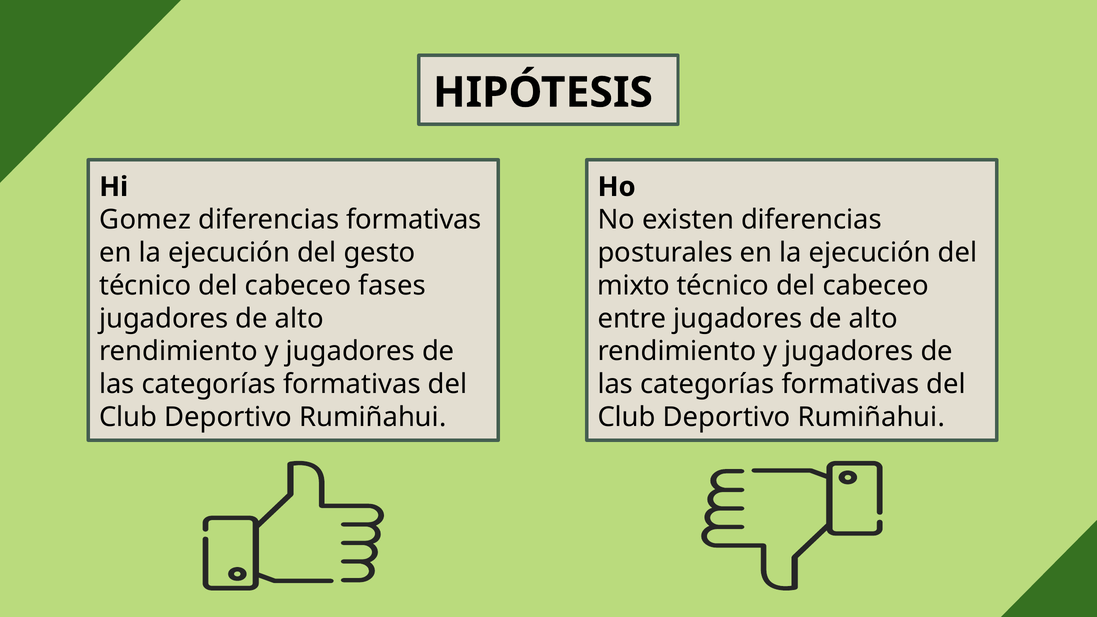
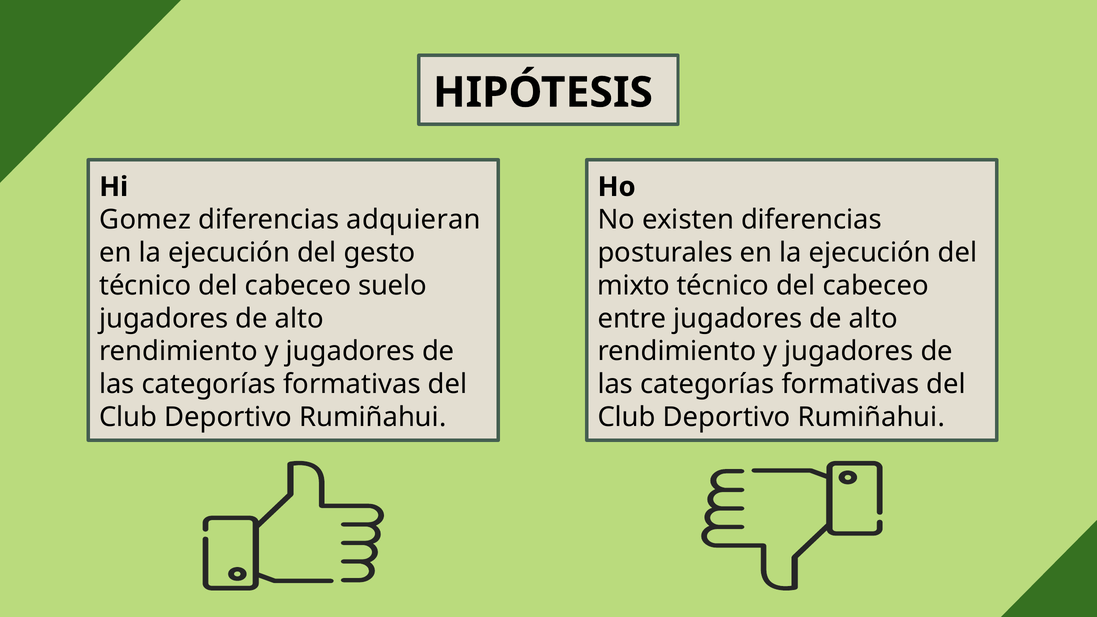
diferencias formativas: formativas -> adquieran
fases: fases -> suelo
